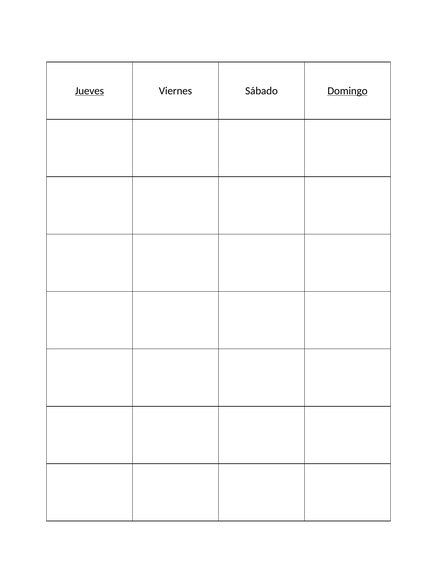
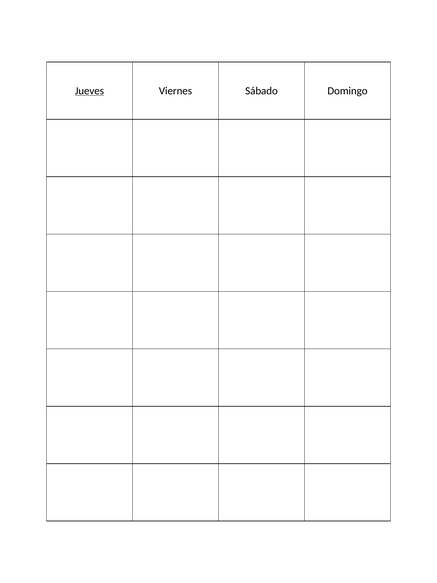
Domingo underline: present -> none
